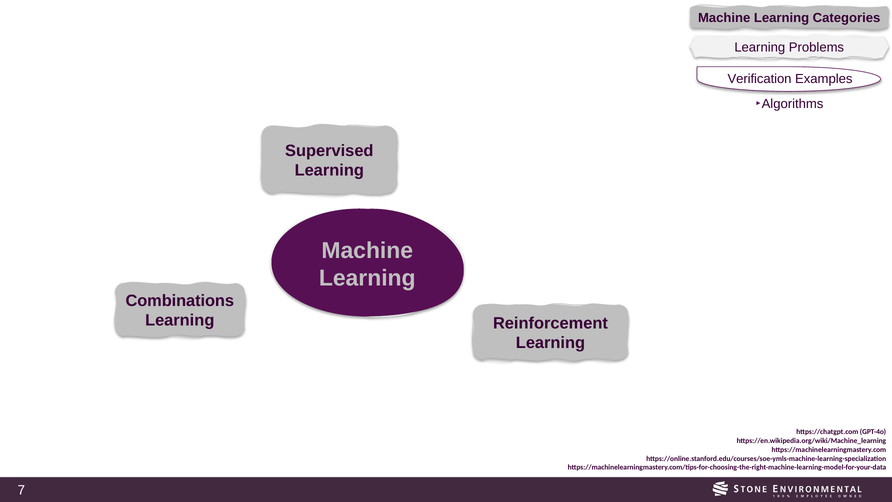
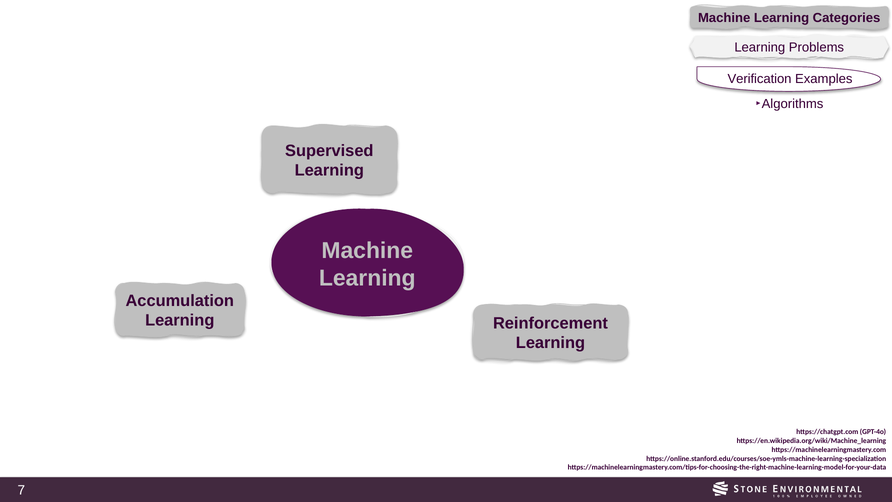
Combinations: Combinations -> Accumulation
